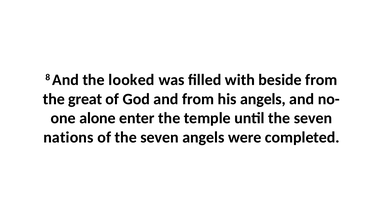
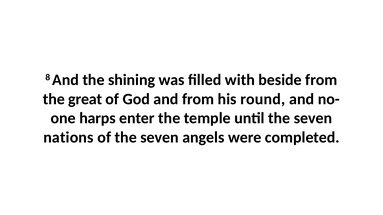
looked: looked -> shining
his angels: angels -> round
alone: alone -> harps
